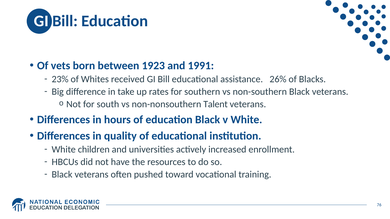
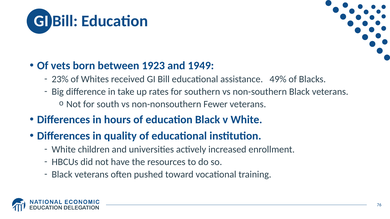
1991: 1991 -> 1949
26%: 26% -> 49%
Talent: Talent -> Fewer
